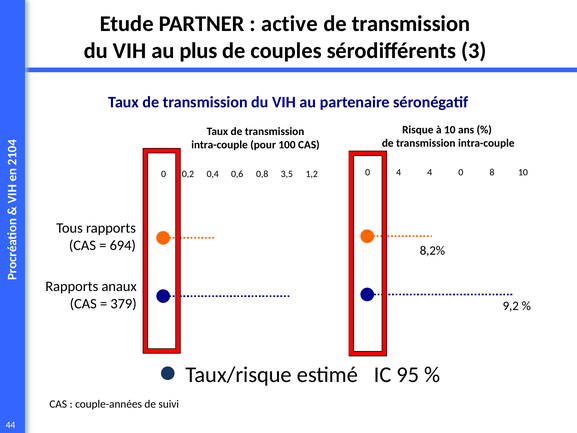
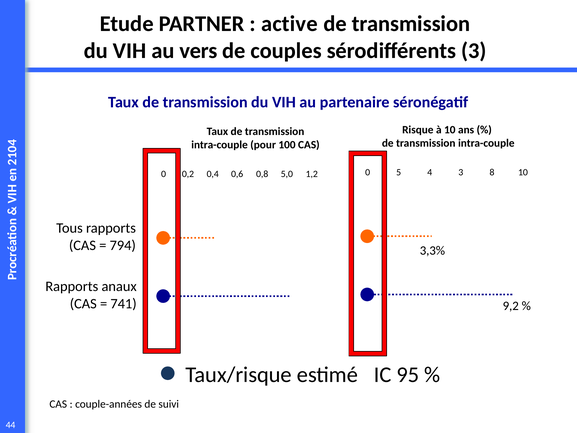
plus: plus -> vers
4 at (399, 172): 4 -> 5
4 0: 0 -> 3
3,5: 3,5 -> 5,0
694: 694 -> 794
8,2%: 8,2% -> 3,3%
379: 379 -> 741
